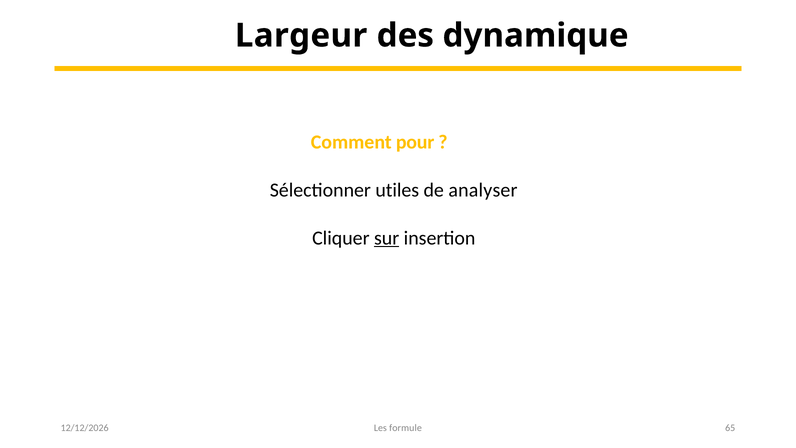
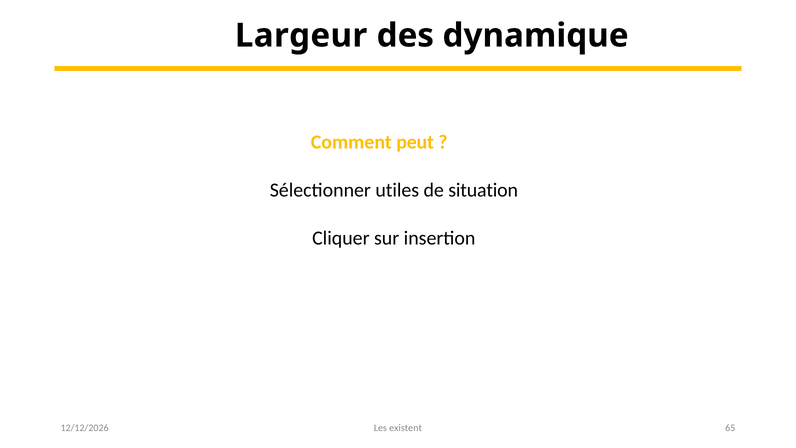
pour: pour -> peut
analyser: analyser -> situation
sur underline: present -> none
formule: formule -> existent
